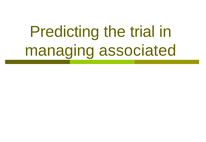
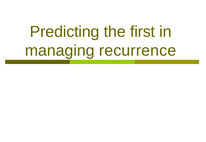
trial: trial -> first
associated: associated -> recurrence
